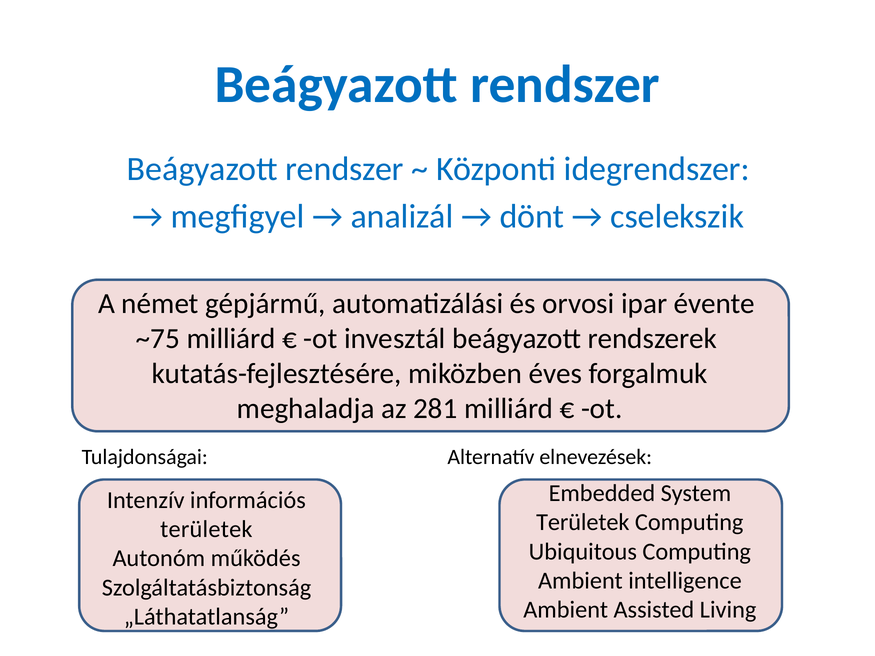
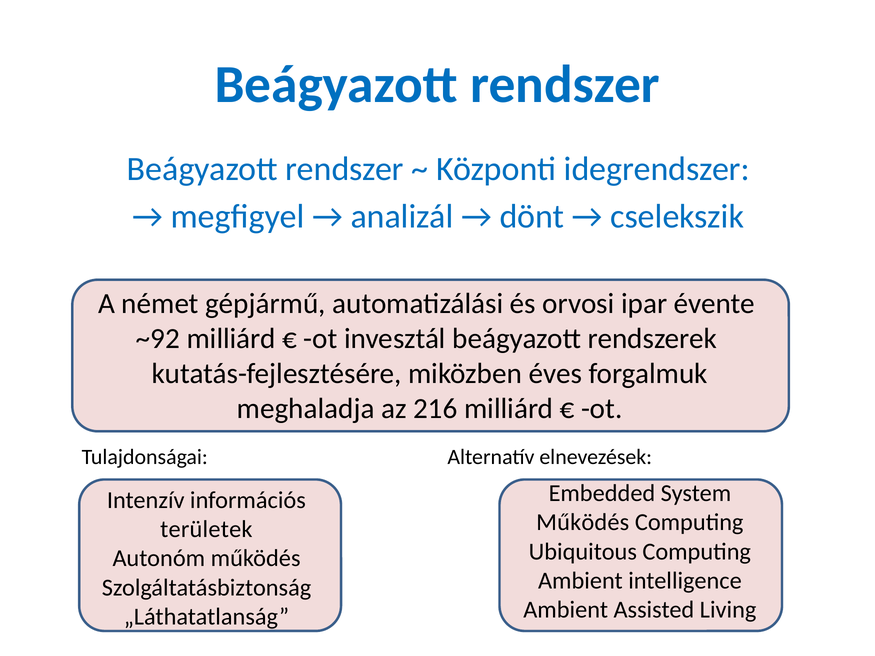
~75: ~75 -> ~92
281: 281 -> 216
Területek at (583, 523): Területek -> Működés
